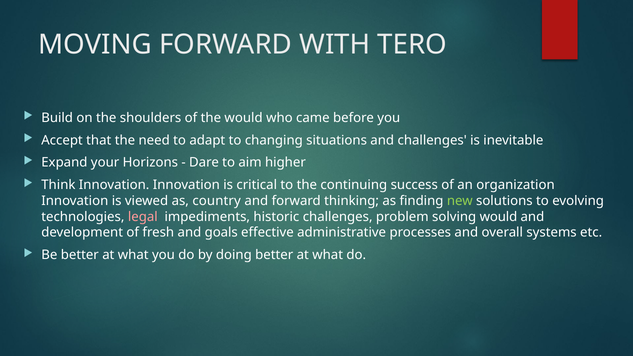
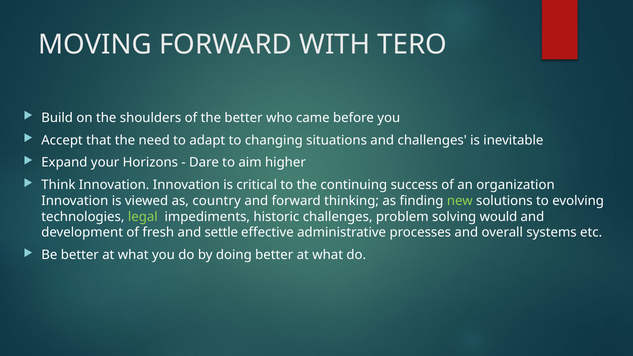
the would: would -> better
legal colour: pink -> light green
goals: goals -> settle
